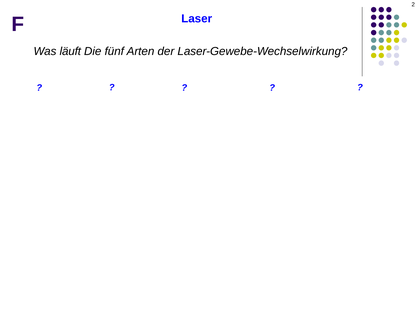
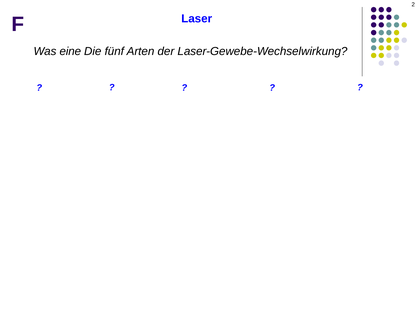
läuft: läuft -> eine
